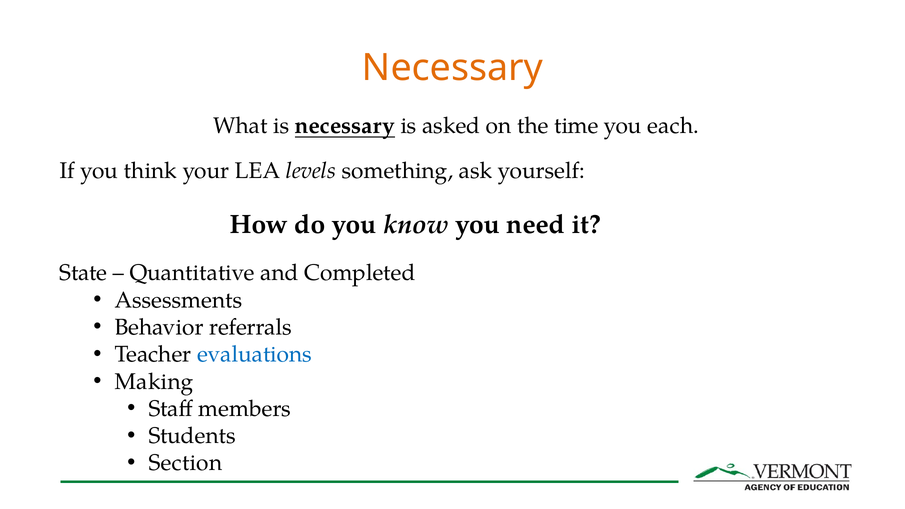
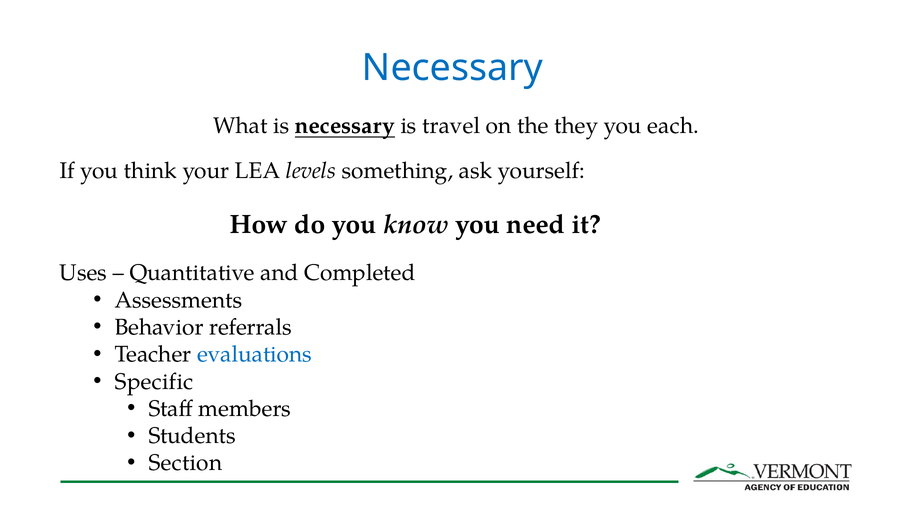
Necessary at (452, 68) colour: orange -> blue
asked: asked -> travel
time: time -> they
State: State -> Uses
Making: Making -> Specific
